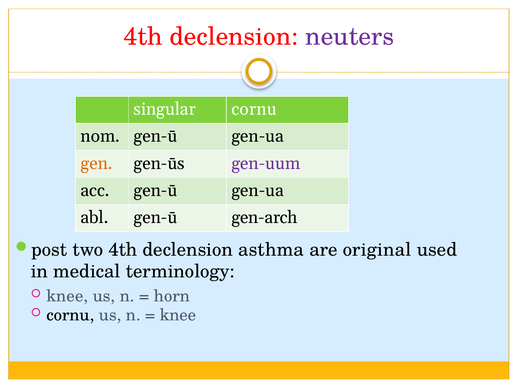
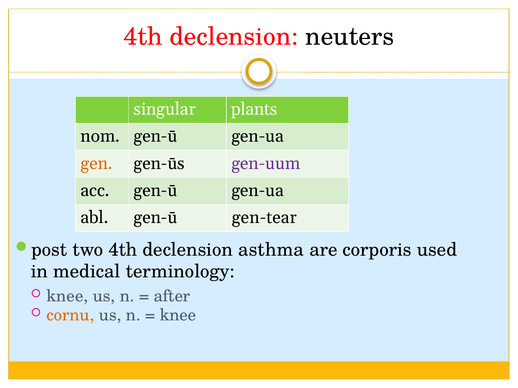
neuters colour: purple -> black
singular cornu: cornu -> plants
gen-arch: gen-arch -> gen-tear
original: original -> corporis
horn: horn -> after
cornu at (70, 316) colour: black -> orange
